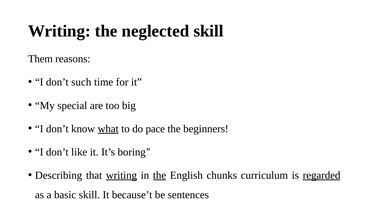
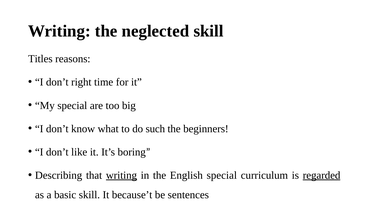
Them: Them -> Titles
such: such -> right
what underline: present -> none
pace: pace -> such
the at (160, 175) underline: present -> none
English chunks: chunks -> special
